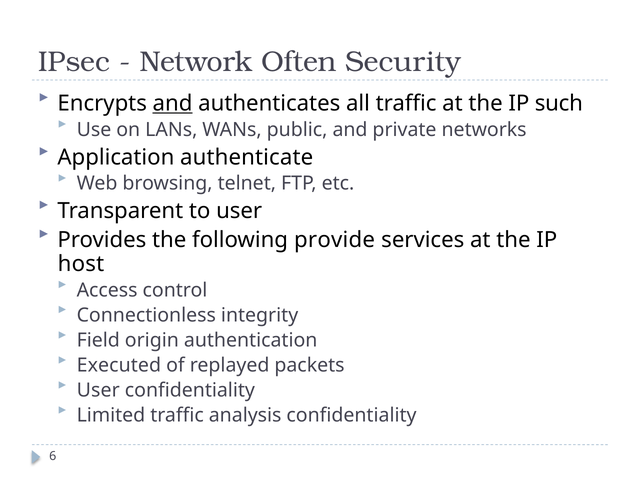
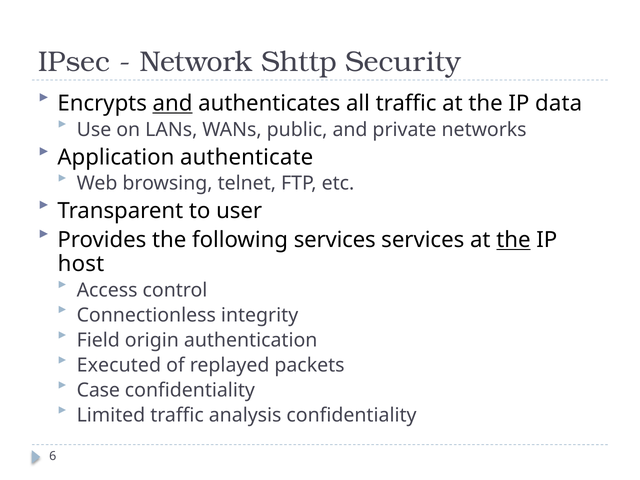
Often: Often -> Shttp
such: such -> data
following provide: provide -> services
the at (513, 240) underline: none -> present
User at (98, 390): User -> Case
